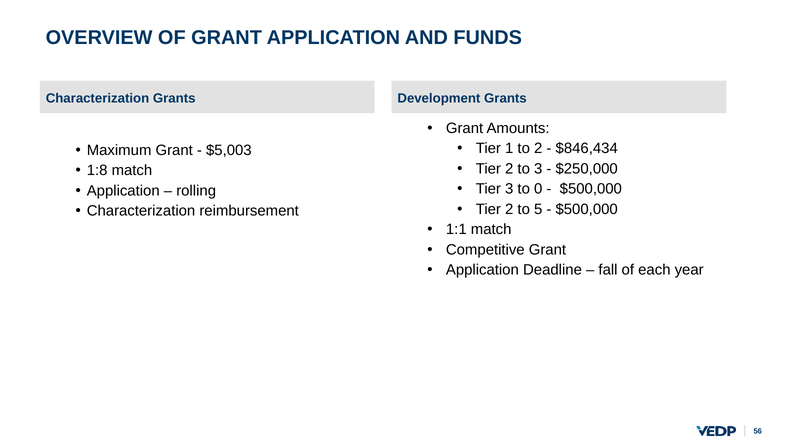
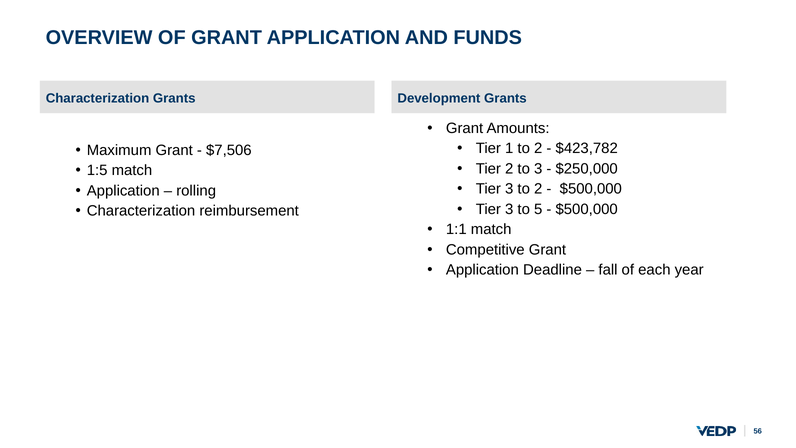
$846,434: $846,434 -> $423,782
$5,003: $5,003 -> $7,506
1:8: 1:8 -> 1:5
3 to 0: 0 -> 2
2 at (509, 209): 2 -> 3
